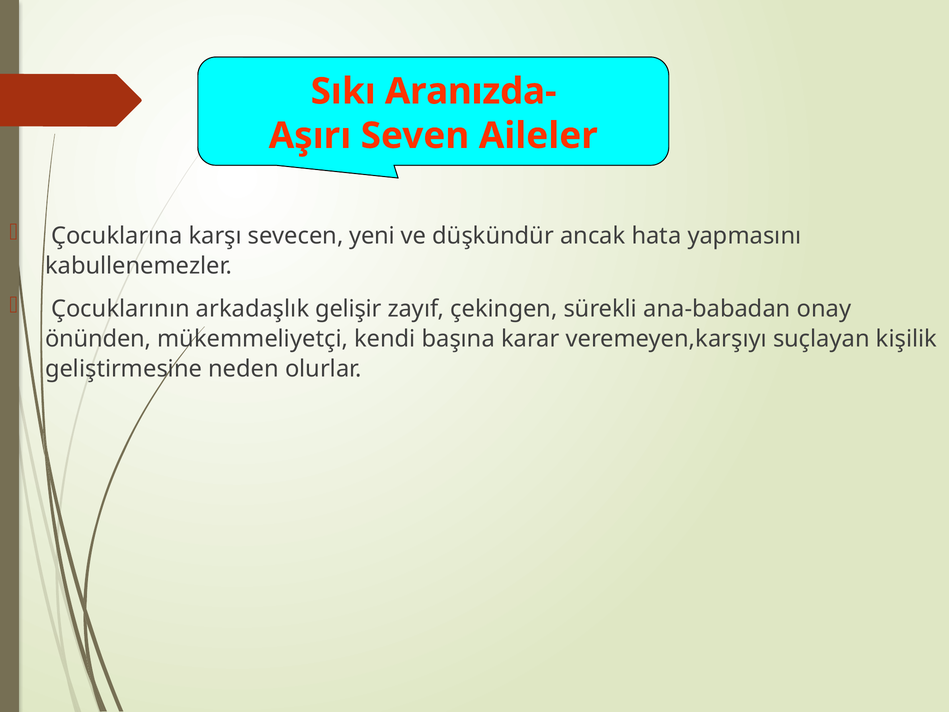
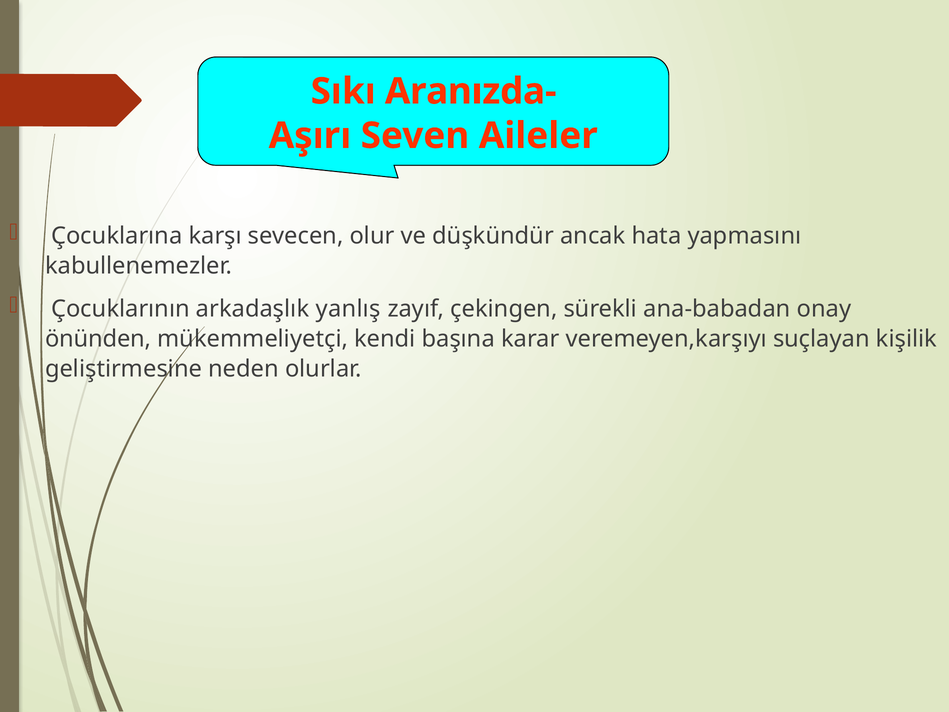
yeni: yeni -> olur
gelişir: gelişir -> yanlış
